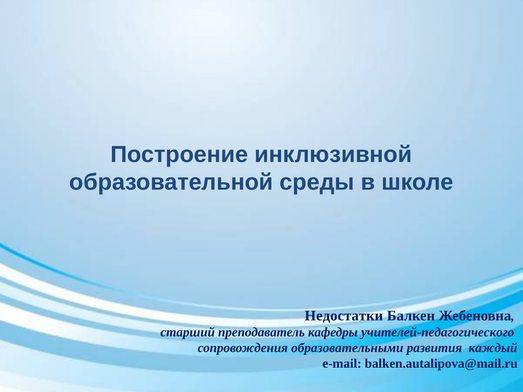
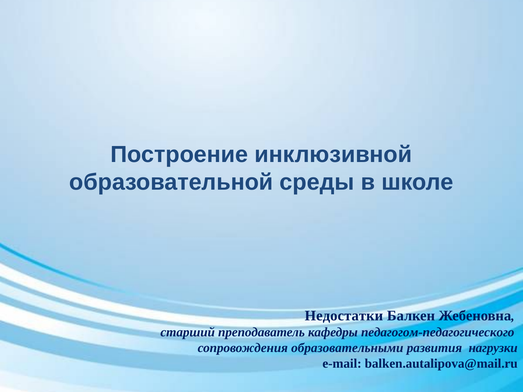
учителей-педагогического: учителей-педагогического -> педагогом-педагогического
каждый: каждый -> нагрузки
